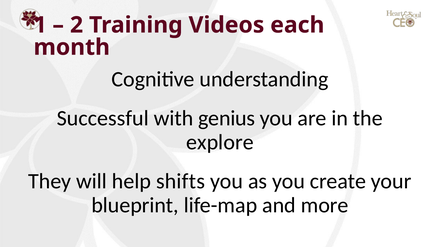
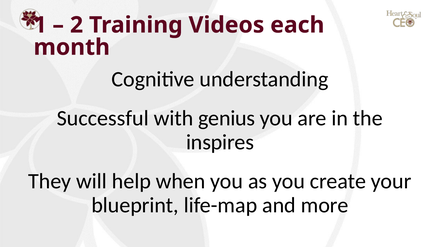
explore: explore -> inspires
shifts: shifts -> when
